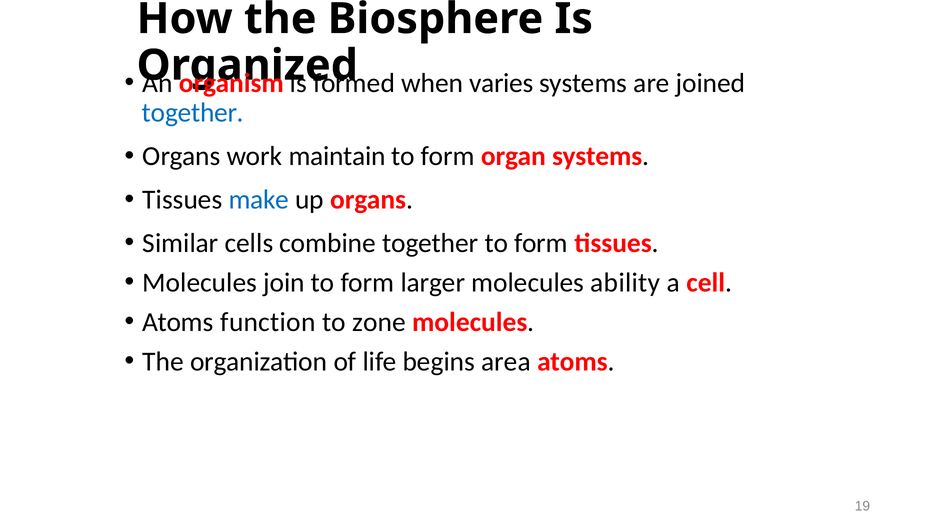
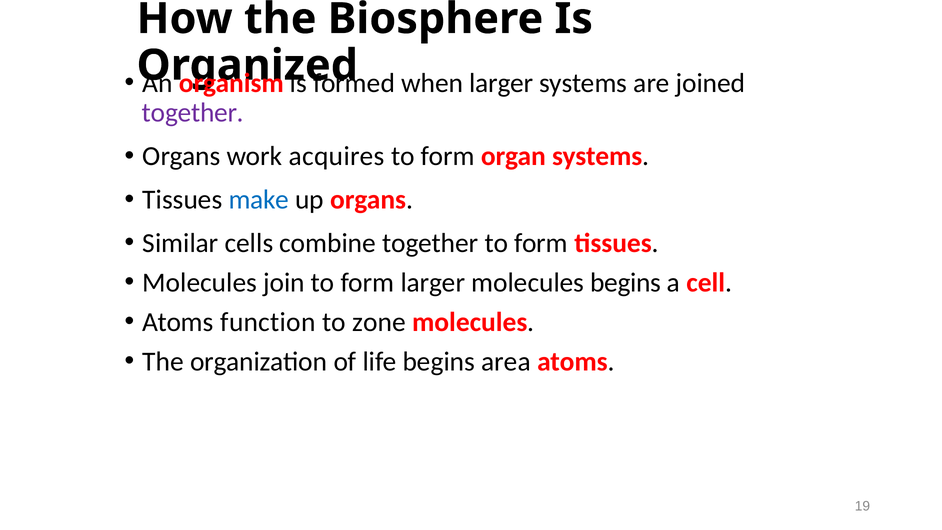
when varies: varies -> larger
together at (193, 113) colour: blue -> purple
maintain: maintain -> acquires
molecules ability: ability -> begins
